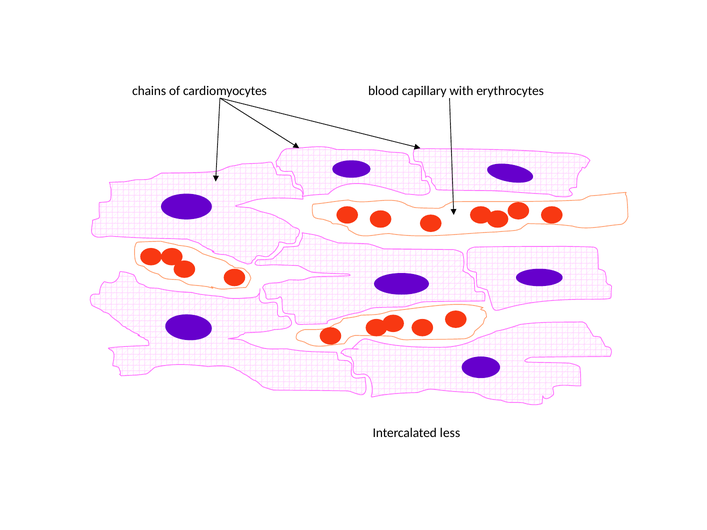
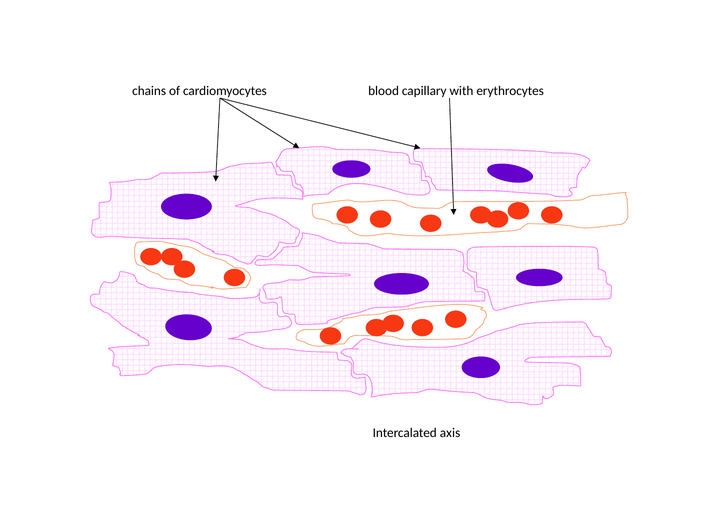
less: less -> axis
